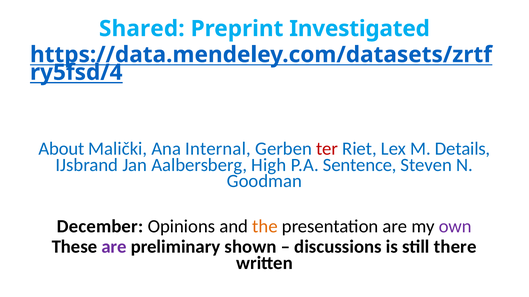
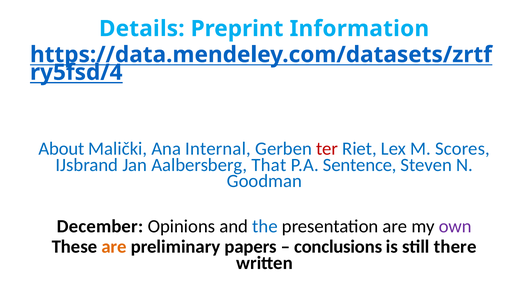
Shared: Shared -> Details
Investigated: Investigated -> Information
Details: Details -> Scores
High: High -> That
the colour: orange -> blue
are at (114, 247) colour: purple -> orange
shown: shown -> papers
discussions: discussions -> conclusions
